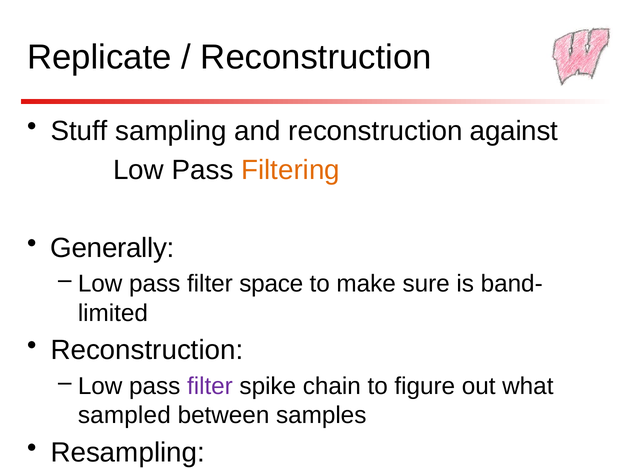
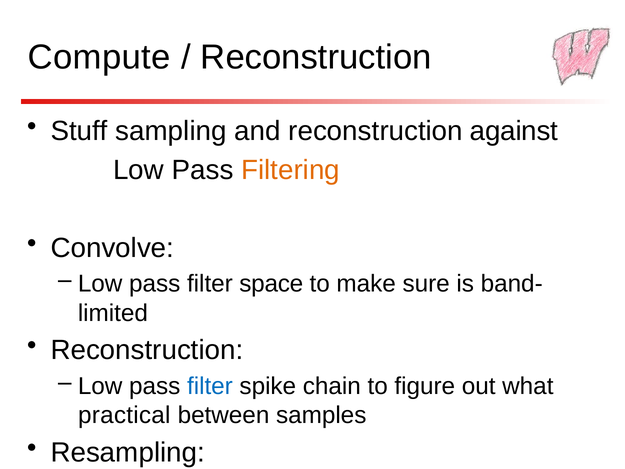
Replicate: Replicate -> Compute
Generally: Generally -> Convolve
filter at (210, 386) colour: purple -> blue
sampled: sampled -> practical
